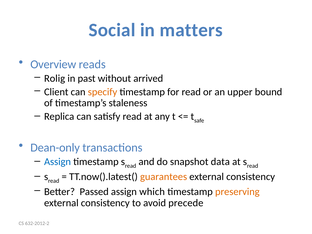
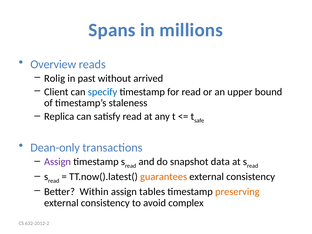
Social: Social -> Spans
matters: matters -> millions
specify colour: orange -> blue
Assign at (58, 162) colour: blue -> purple
Passed: Passed -> Within
which: which -> tables
precede: precede -> complex
